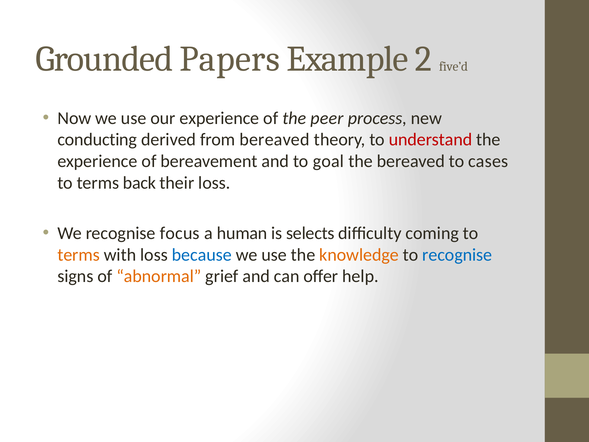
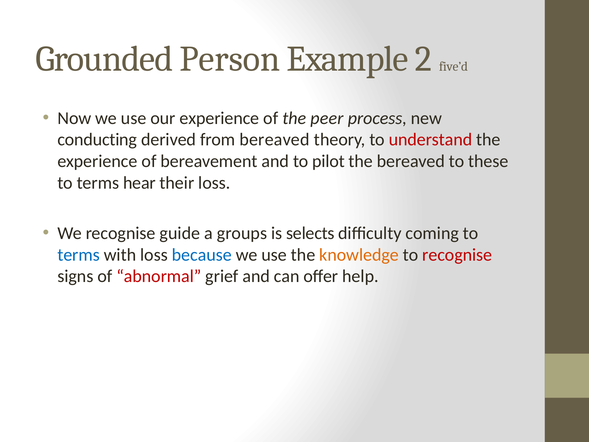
Papers: Papers -> Person
goal: goal -> pilot
cases: cases -> these
back: back -> hear
focus: focus -> guide
human: human -> groups
terms at (79, 255) colour: orange -> blue
recognise at (457, 255) colour: blue -> red
abnormal colour: orange -> red
